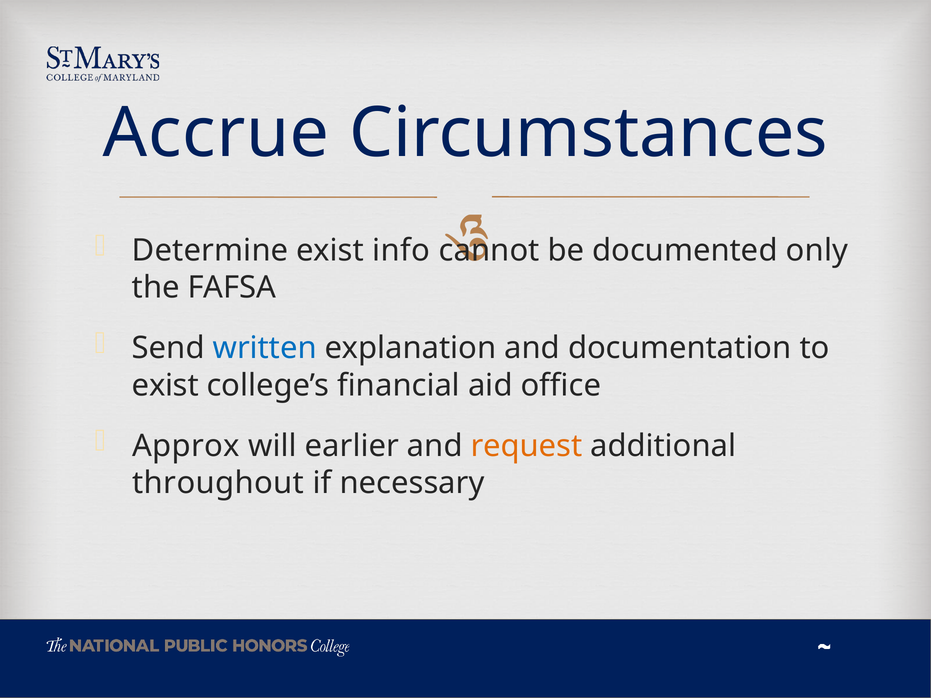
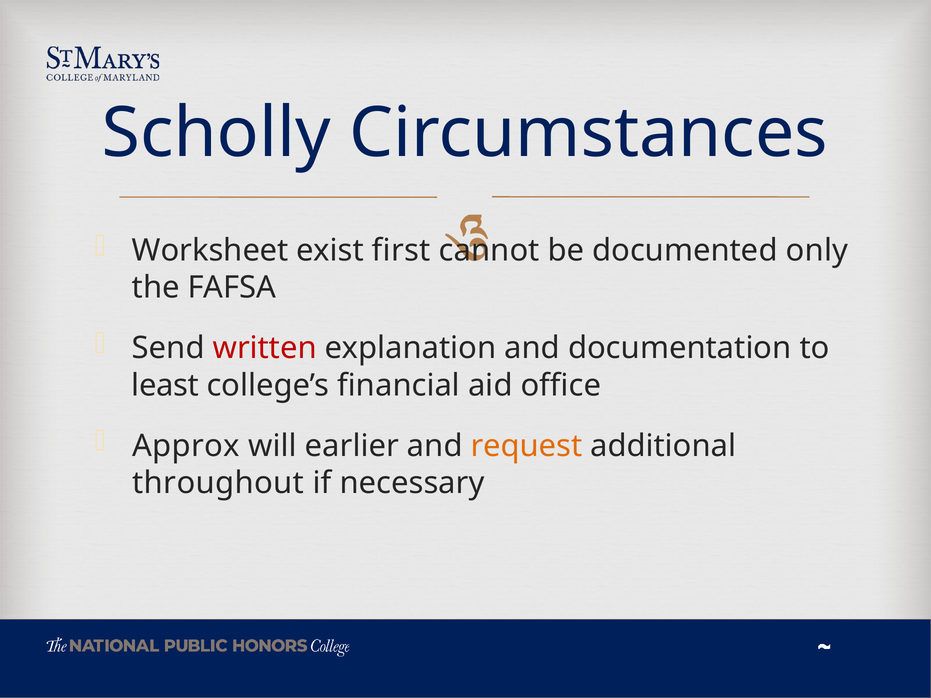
Accrue: Accrue -> Scholly
Determine: Determine -> Worksheet
info: info -> first
written colour: blue -> red
exist at (165, 385): exist -> least
